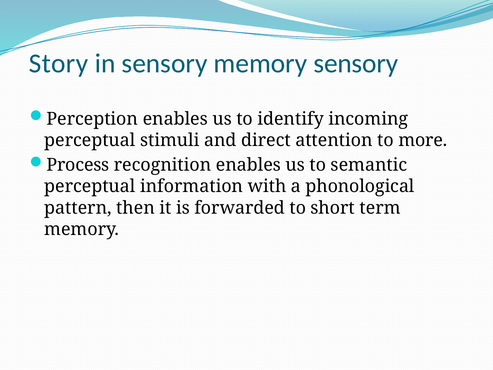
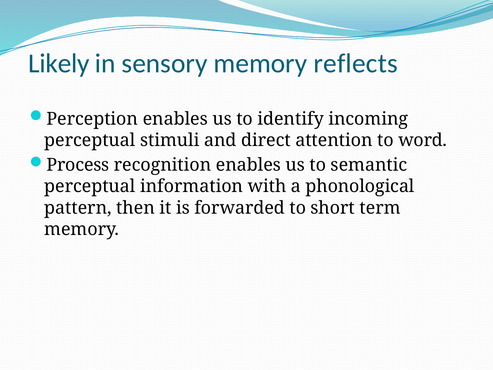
Story: Story -> Likely
memory sensory: sensory -> reflects
more: more -> word
